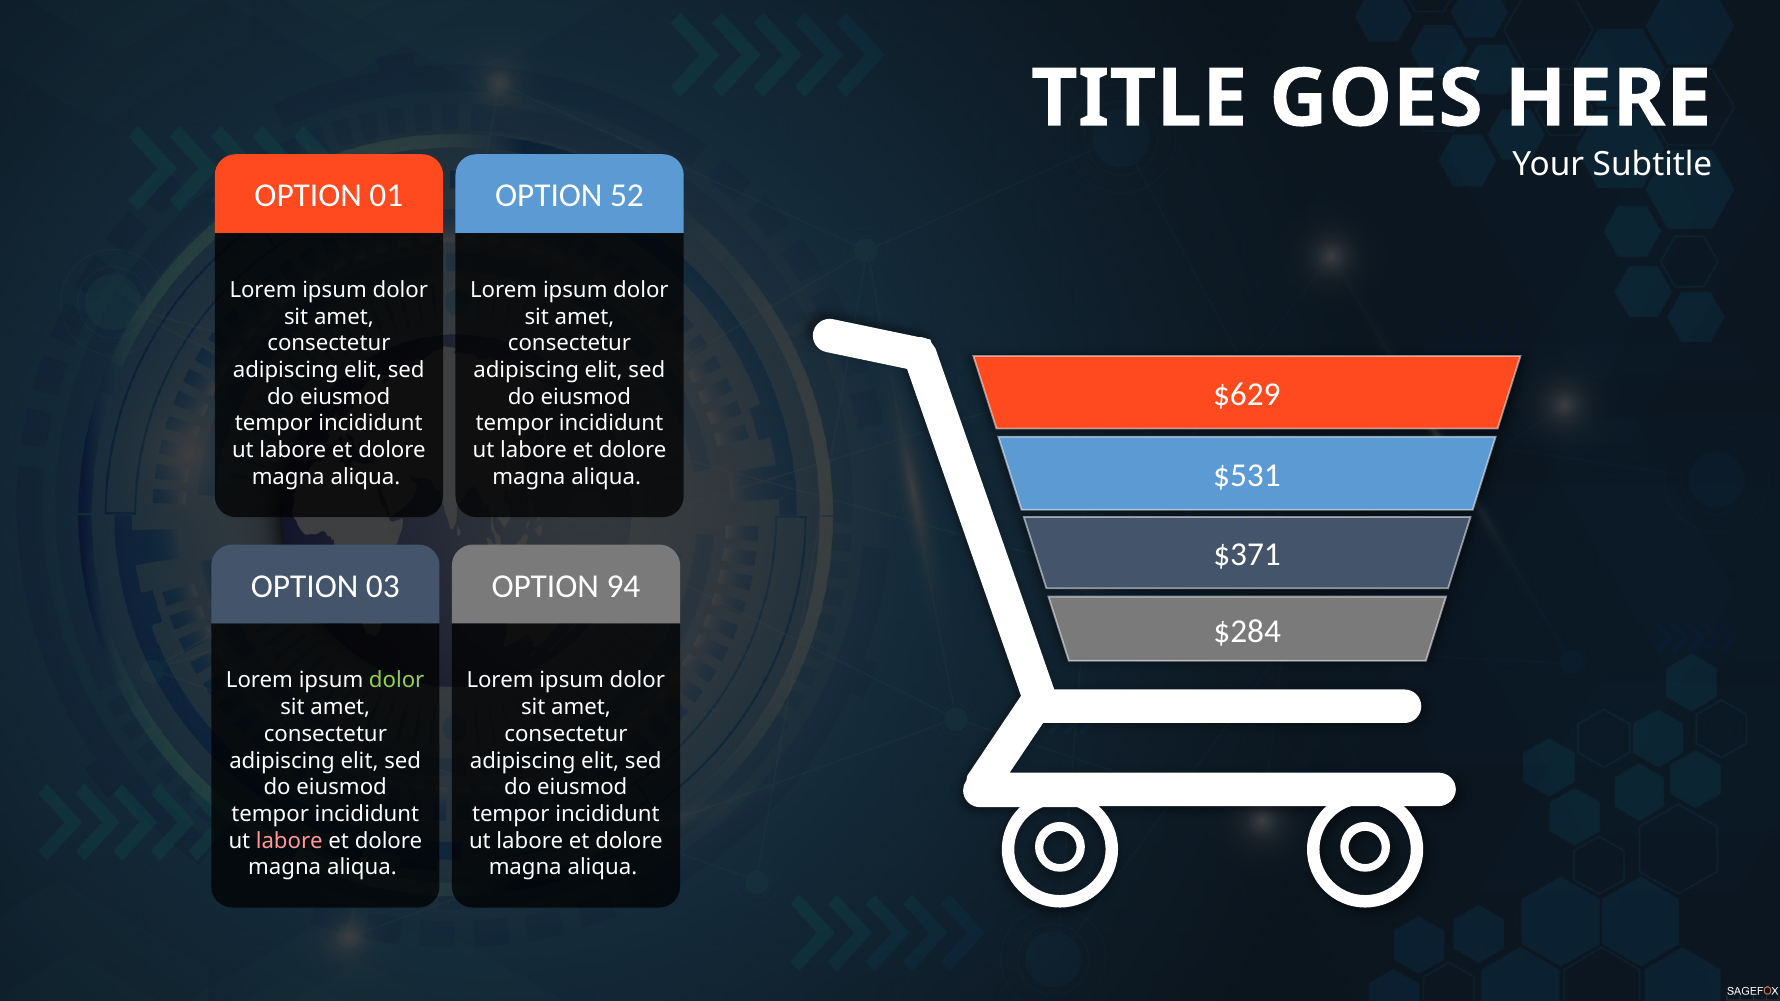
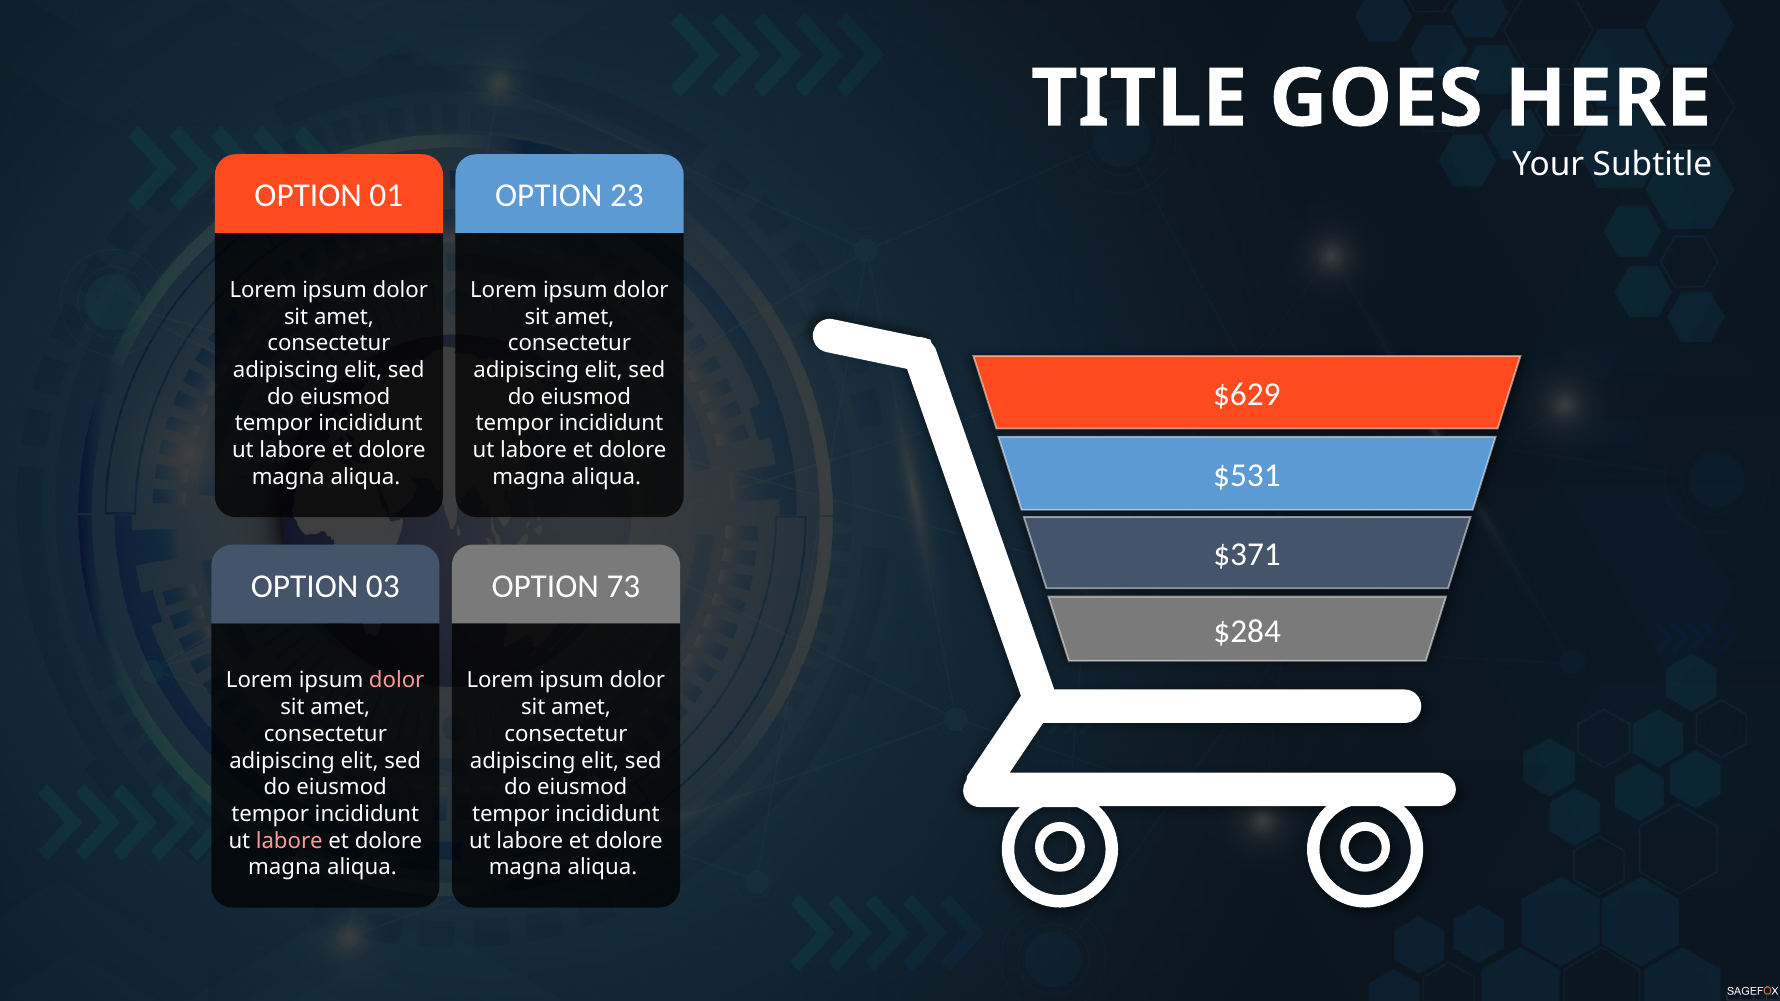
52: 52 -> 23
94: 94 -> 73
dolor at (397, 681) colour: light green -> pink
